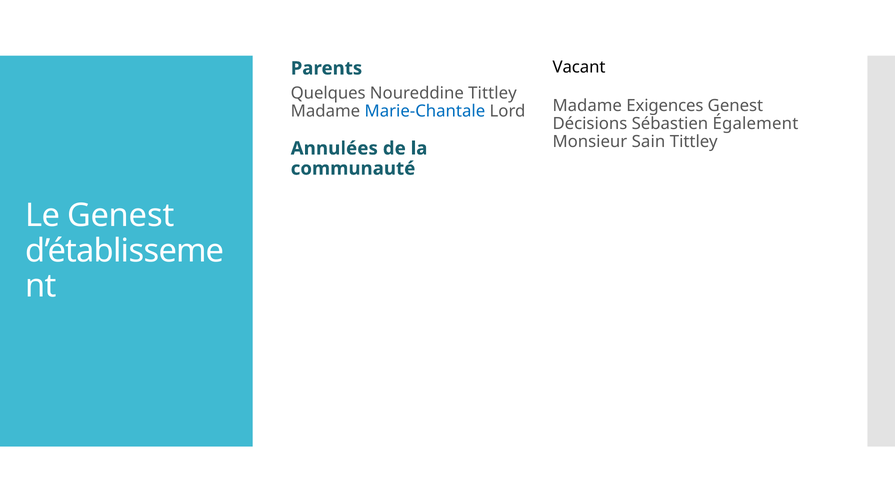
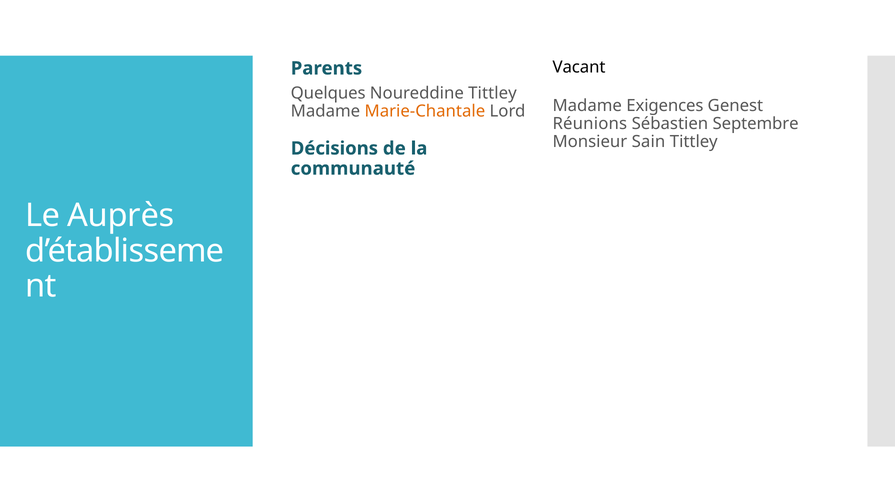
Marie-Chantale colour: blue -> orange
Décisions: Décisions -> Réunions
Également: Également -> Septembre
Annulées: Annulées -> Décisions
Le Genest: Genest -> Auprès
